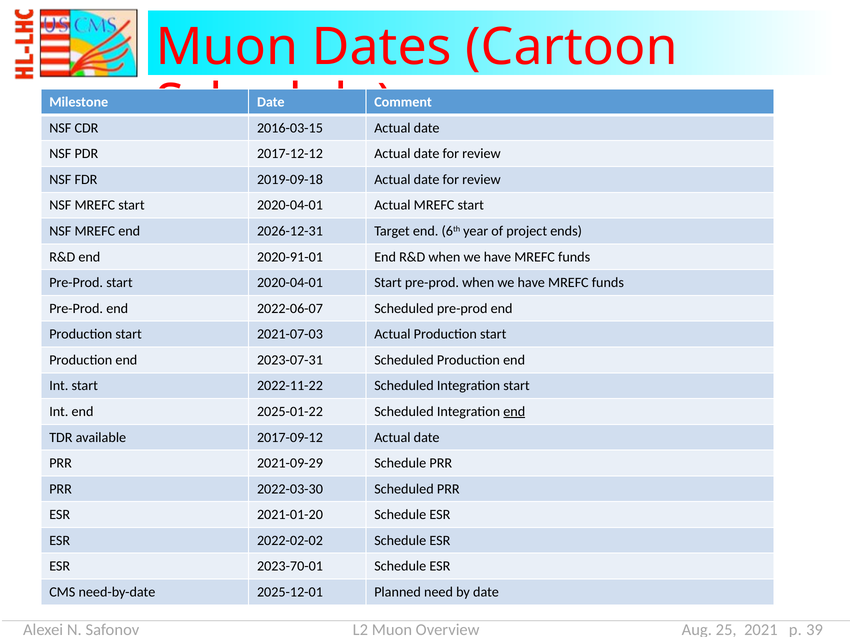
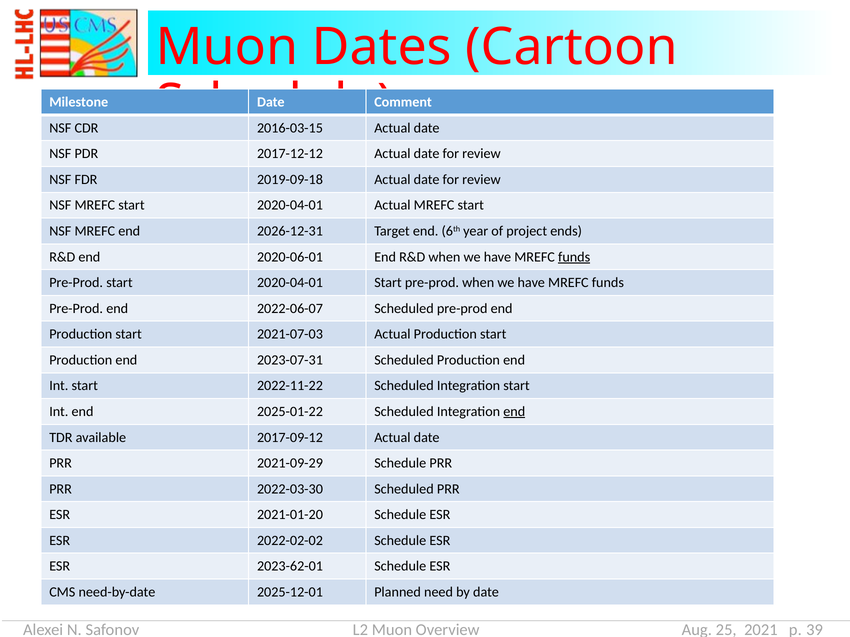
2020-91-01: 2020-91-01 -> 2020-06-01
funds at (574, 257) underline: none -> present
2023-70-01: 2023-70-01 -> 2023-62-01
